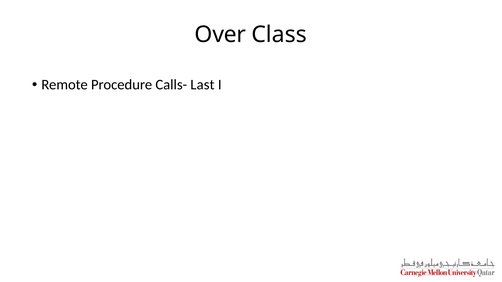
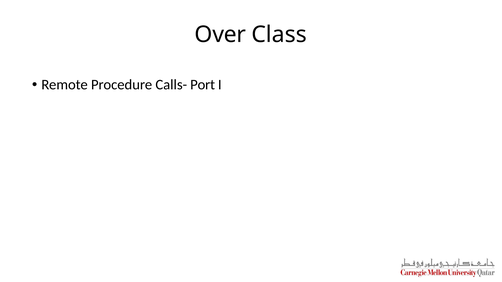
Last: Last -> Port
